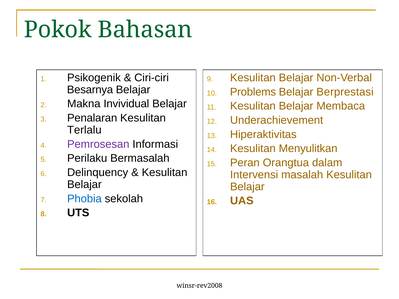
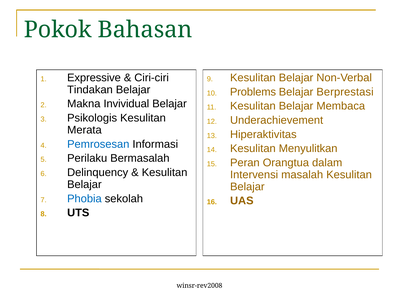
Psikogenik: Psikogenik -> Expressive
Besarnya: Besarnya -> Tindakan
Penalaran: Penalaran -> Psikologis
Terlalu: Terlalu -> Merata
Pemrosesan colour: purple -> blue
